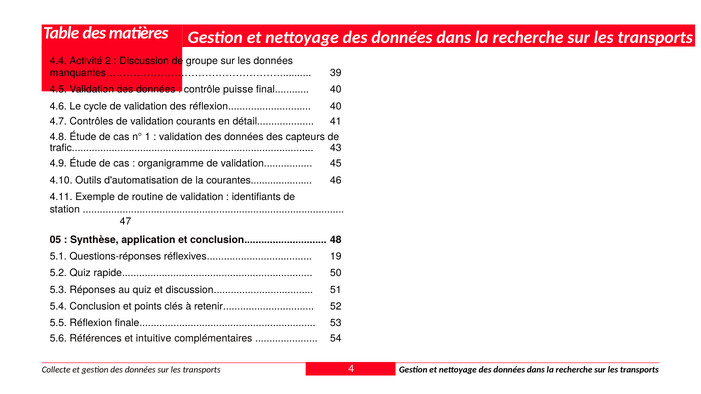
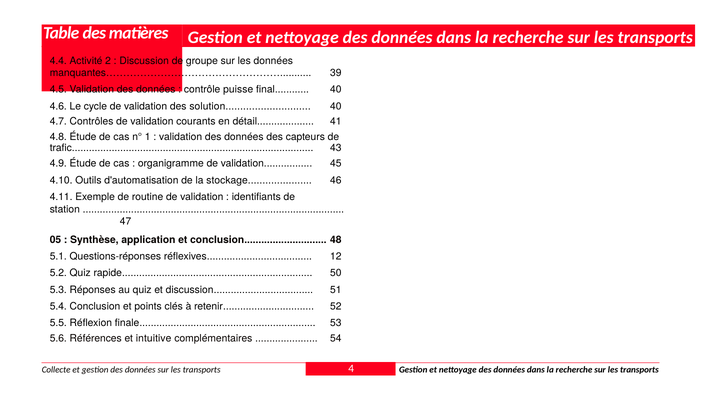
des réflexion: réflexion -> solution
courantes: courantes -> stockage
19: 19 -> 12
